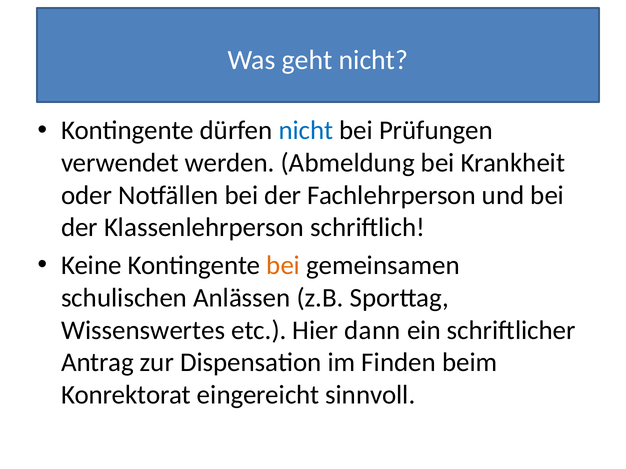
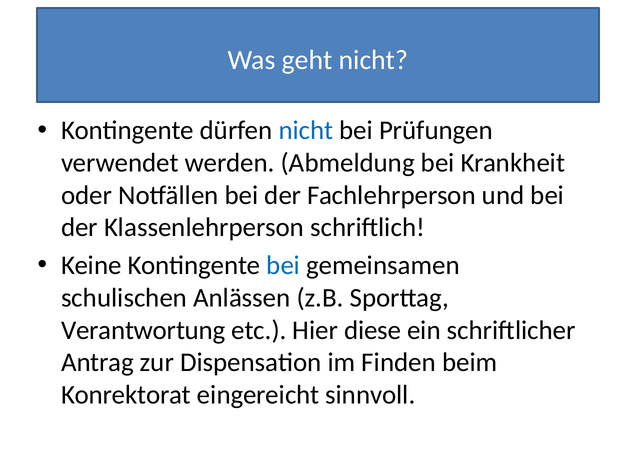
bei at (283, 266) colour: orange -> blue
Wissenswertes: Wissenswertes -> Verantwortung
dann: dann -> diese
